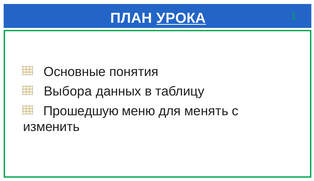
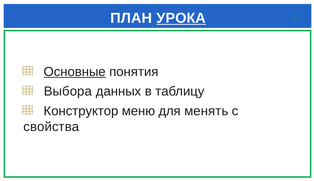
Основные underline: none -> present
Прошедшую: Прошедшую -> Конструктор
изменить: изменить -> свойства
